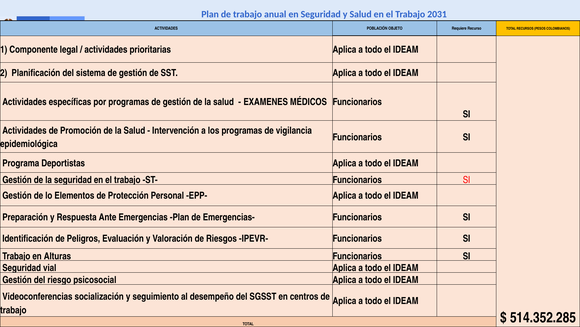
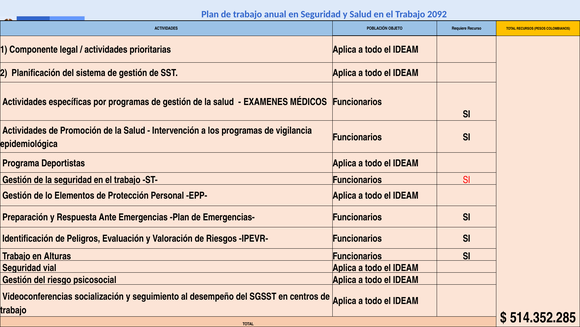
2031: 2031 -> 2092
